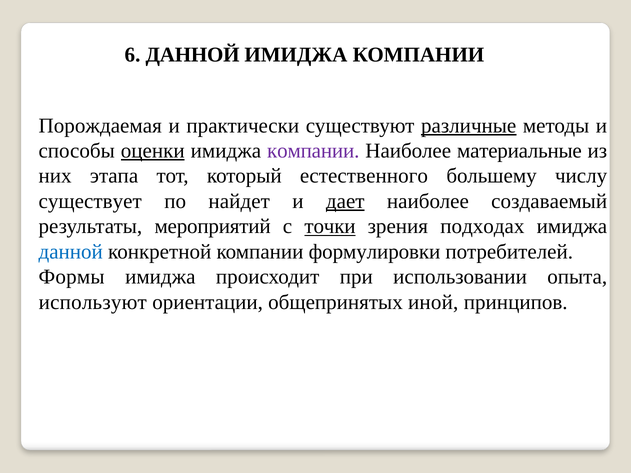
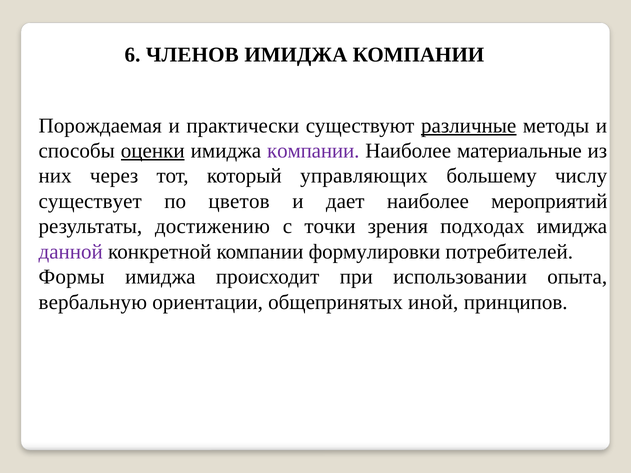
6 ДАННОЙ: ДАННОЙ -> ЧЛЕНОВ
этапа: этапа -> через
естественного: естественного -> управляющих
найдет: найдет -> цветов
дает underline: present -> none
создаваемый: создаваемый -> мероприятий
мероприятий: мероприятий -> достижению
точки underline: present -> none
данной at (71, 252) colour: blue -> purple
используют: используют -> вербальную
